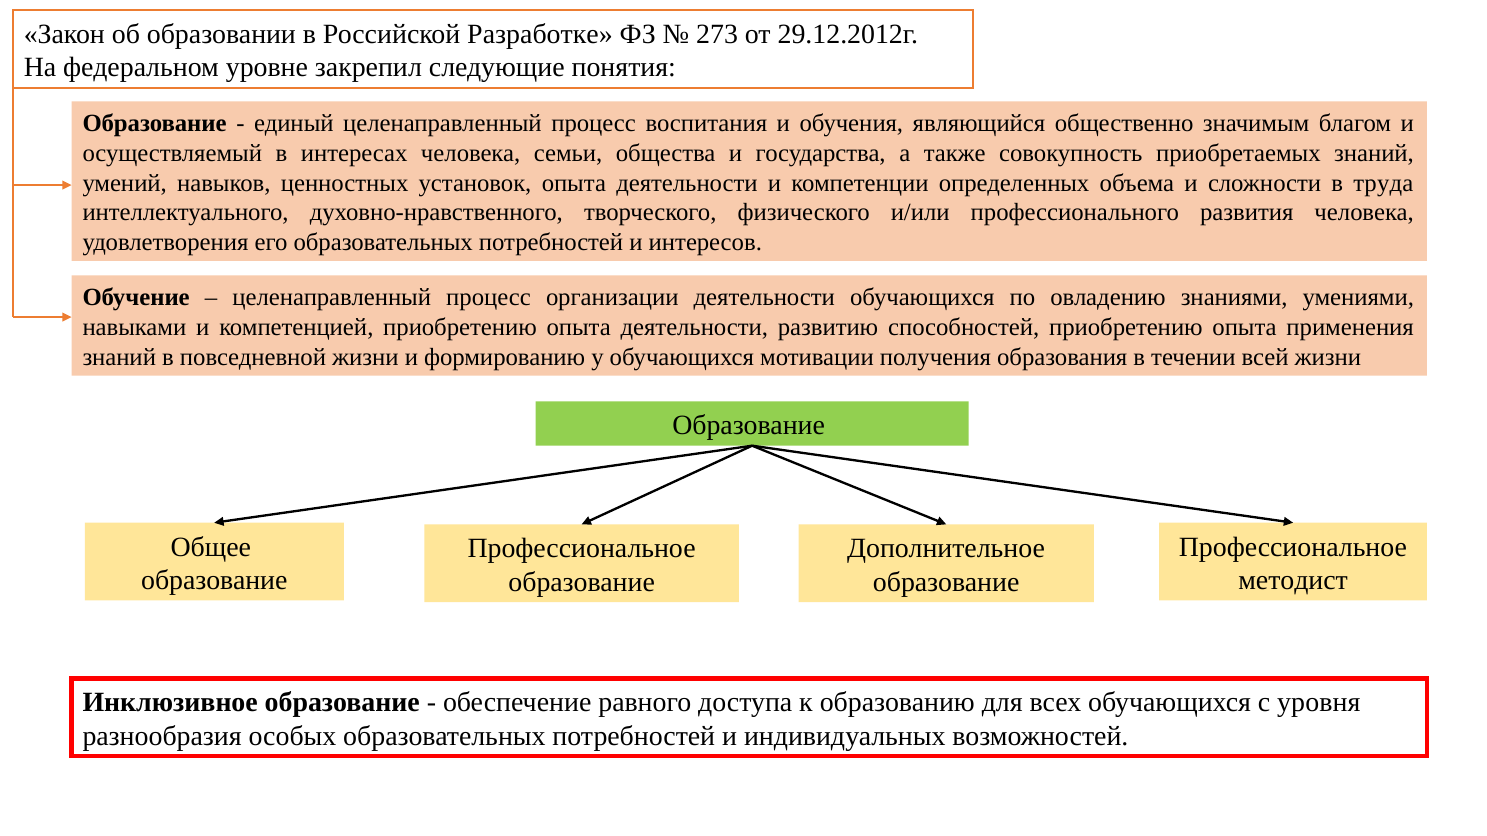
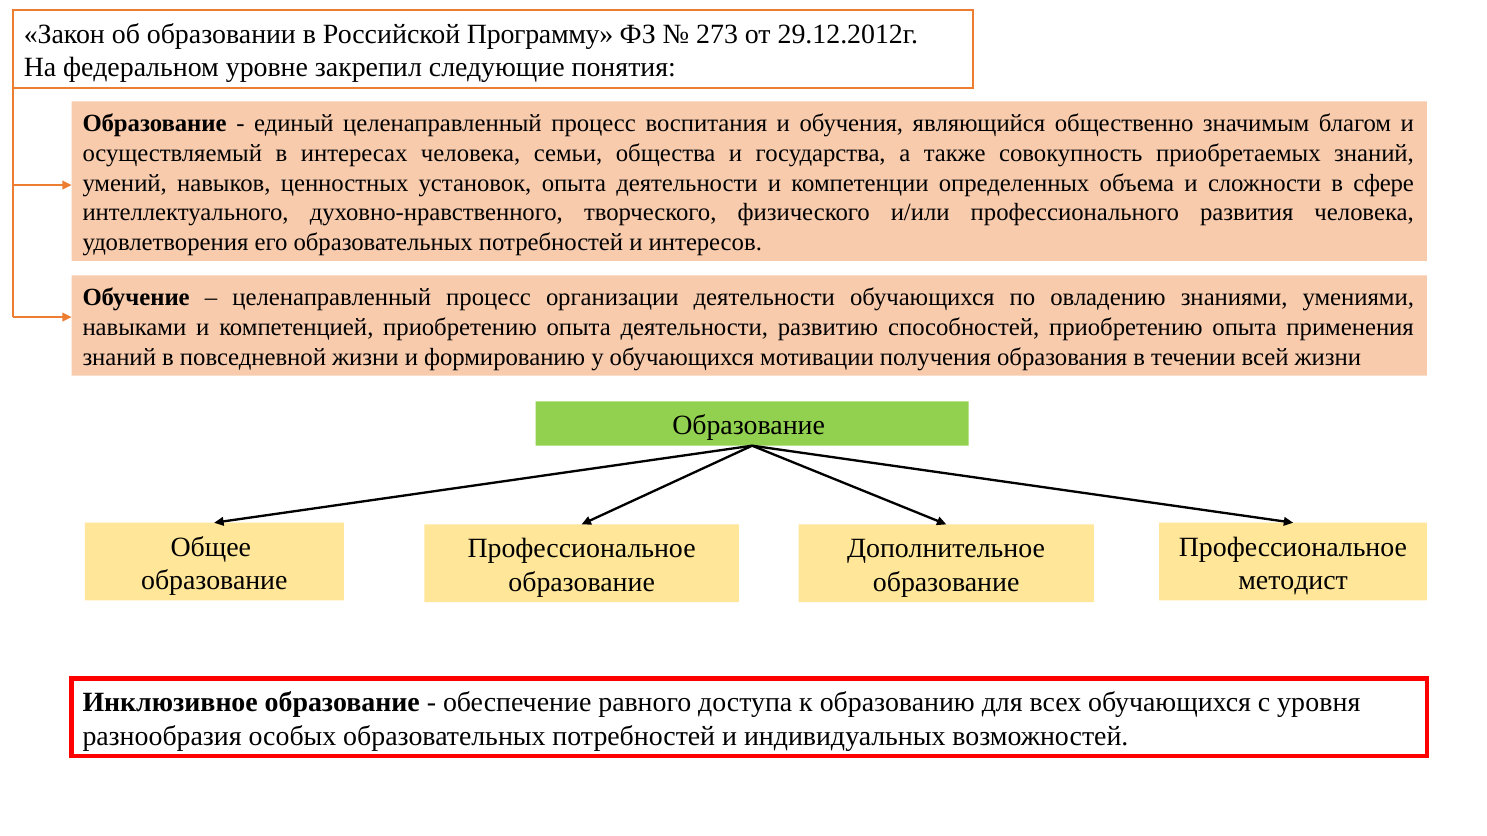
Разработке: Разработке -> Программу
труда: труда -> сфере
